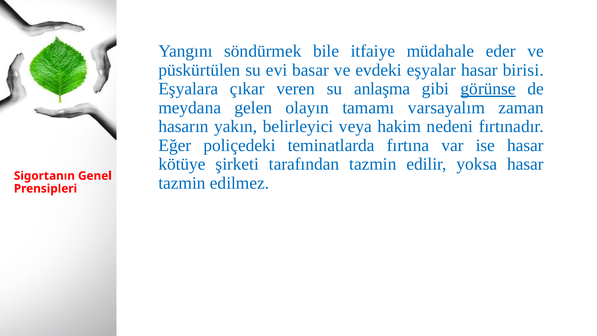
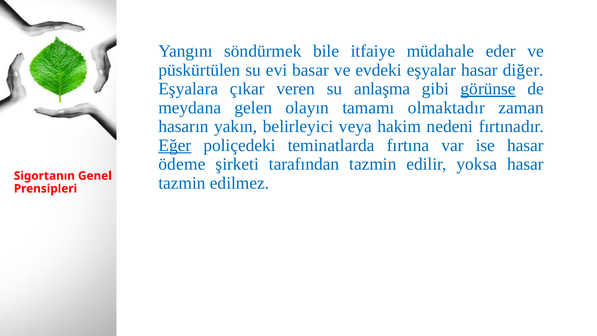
birisi: birisi -> diğer
varsayalım: varsayalım -> olmaktadır
Eğer underline: none -> present
kötüye: kötüye -> ödeme
